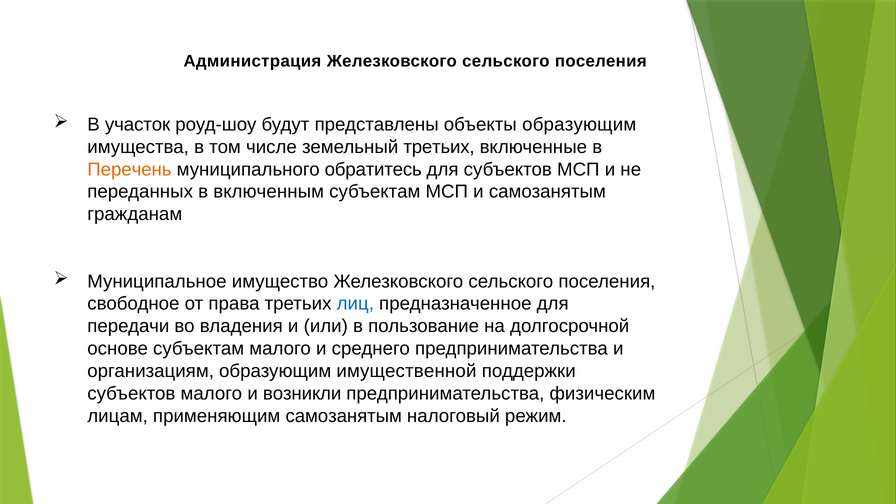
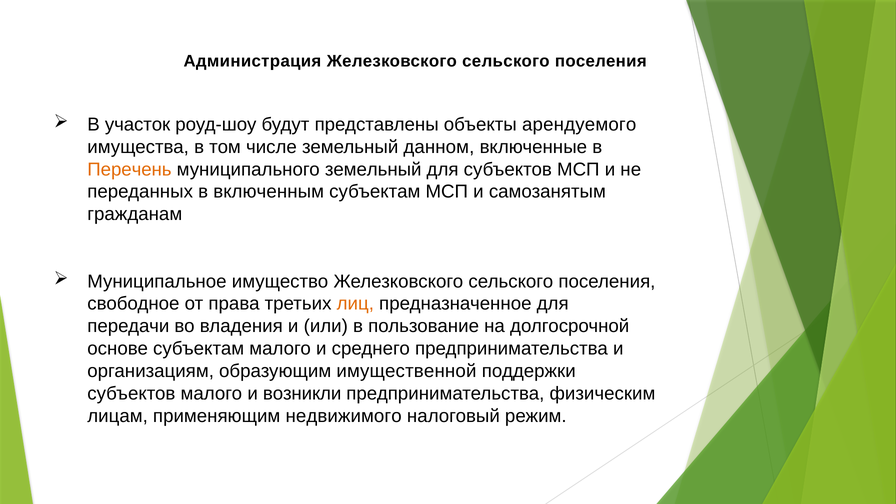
объекты образующим: образующим -> арендуемого
земельный третьих: третьих -> данном
муниципального обратитесь: обратитесь -> земельный
лиц colour: blue -> orange
применяющим самозанятым: самозанятым -> недвижимого
